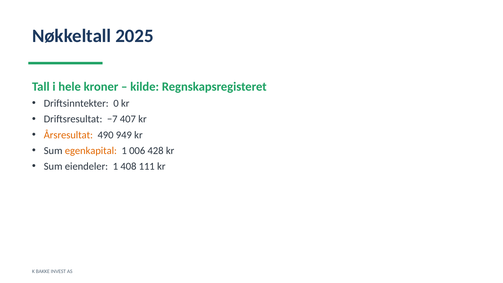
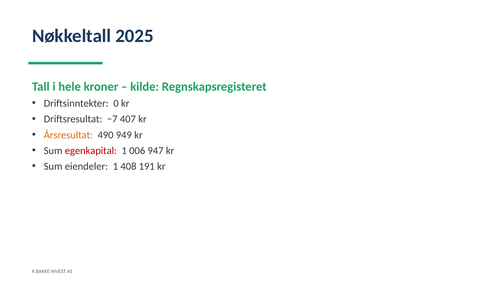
egenkapital colour: orange -> red
428: 428 -> 947
111: 111 -> 191
